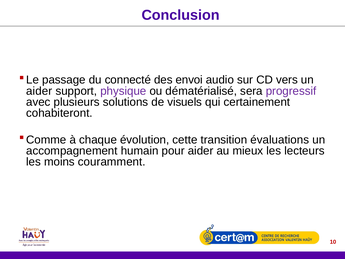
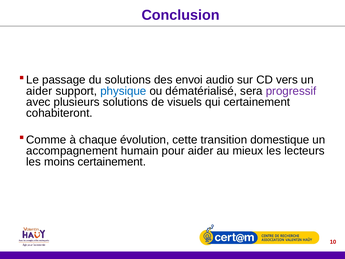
du connecté: connecté -> solutions
physique colour: purple -> blue
évaluations: évaluations -> domestique
moins couramment: couramment -> certainement
